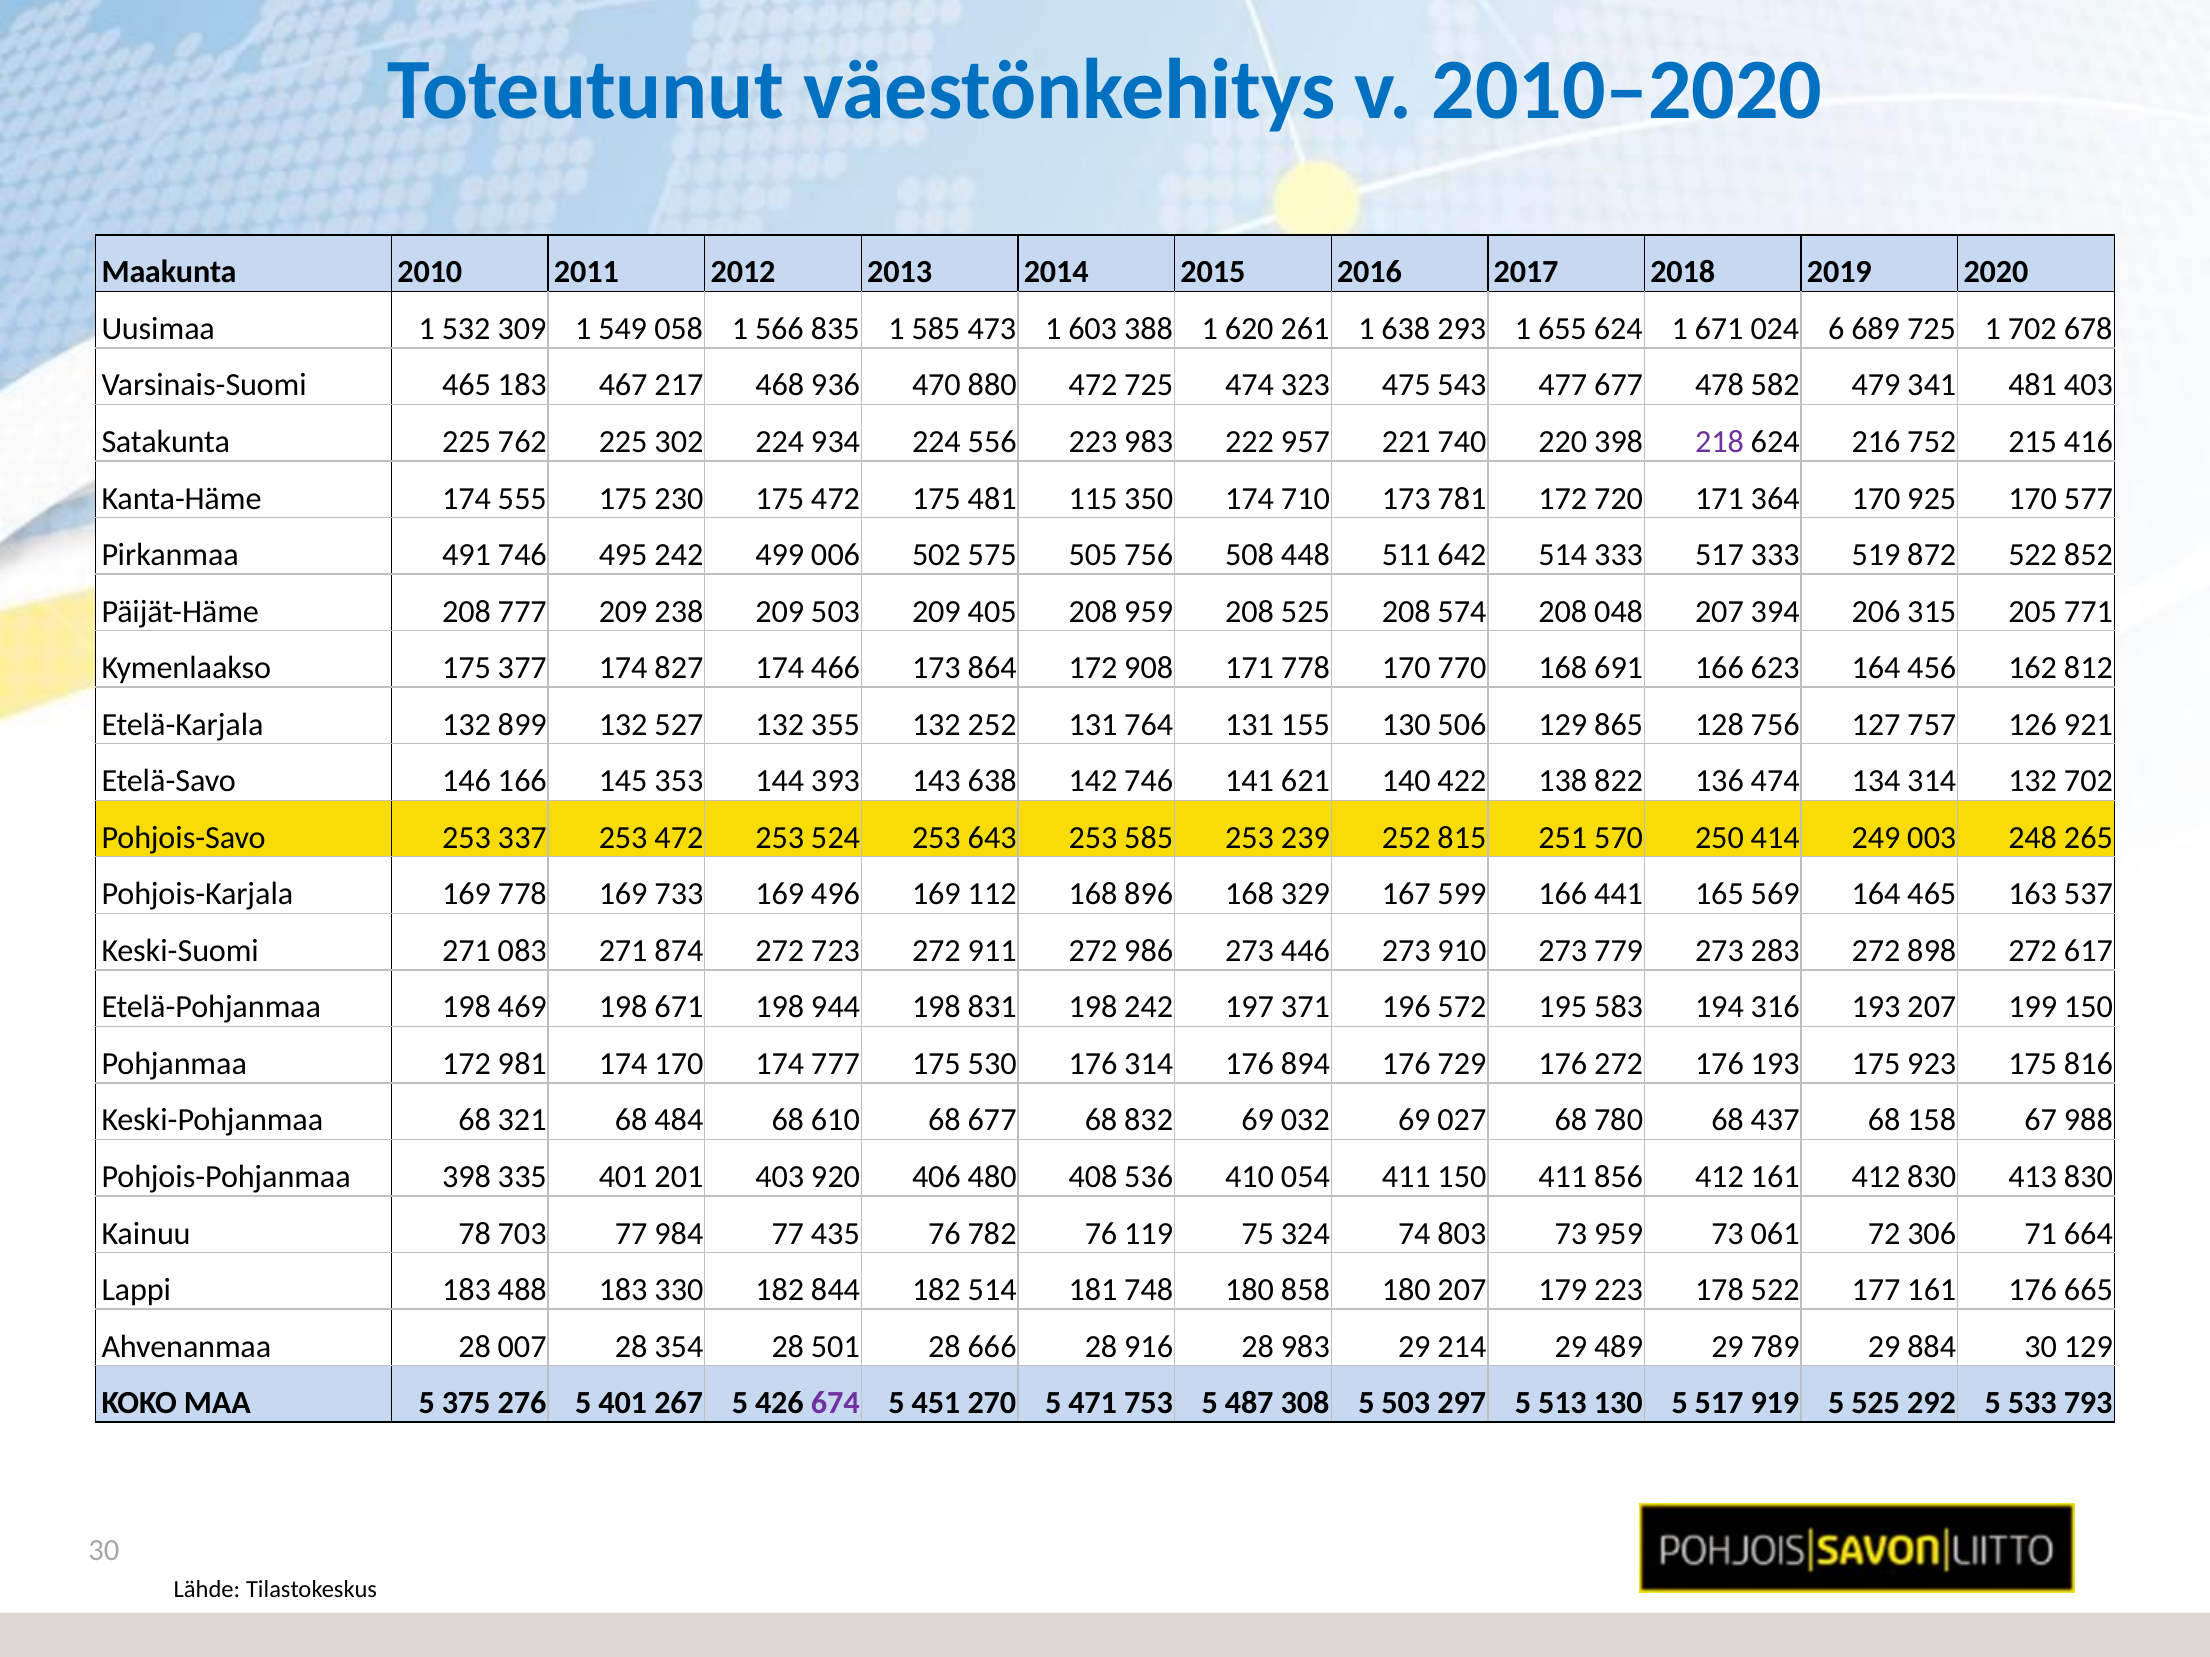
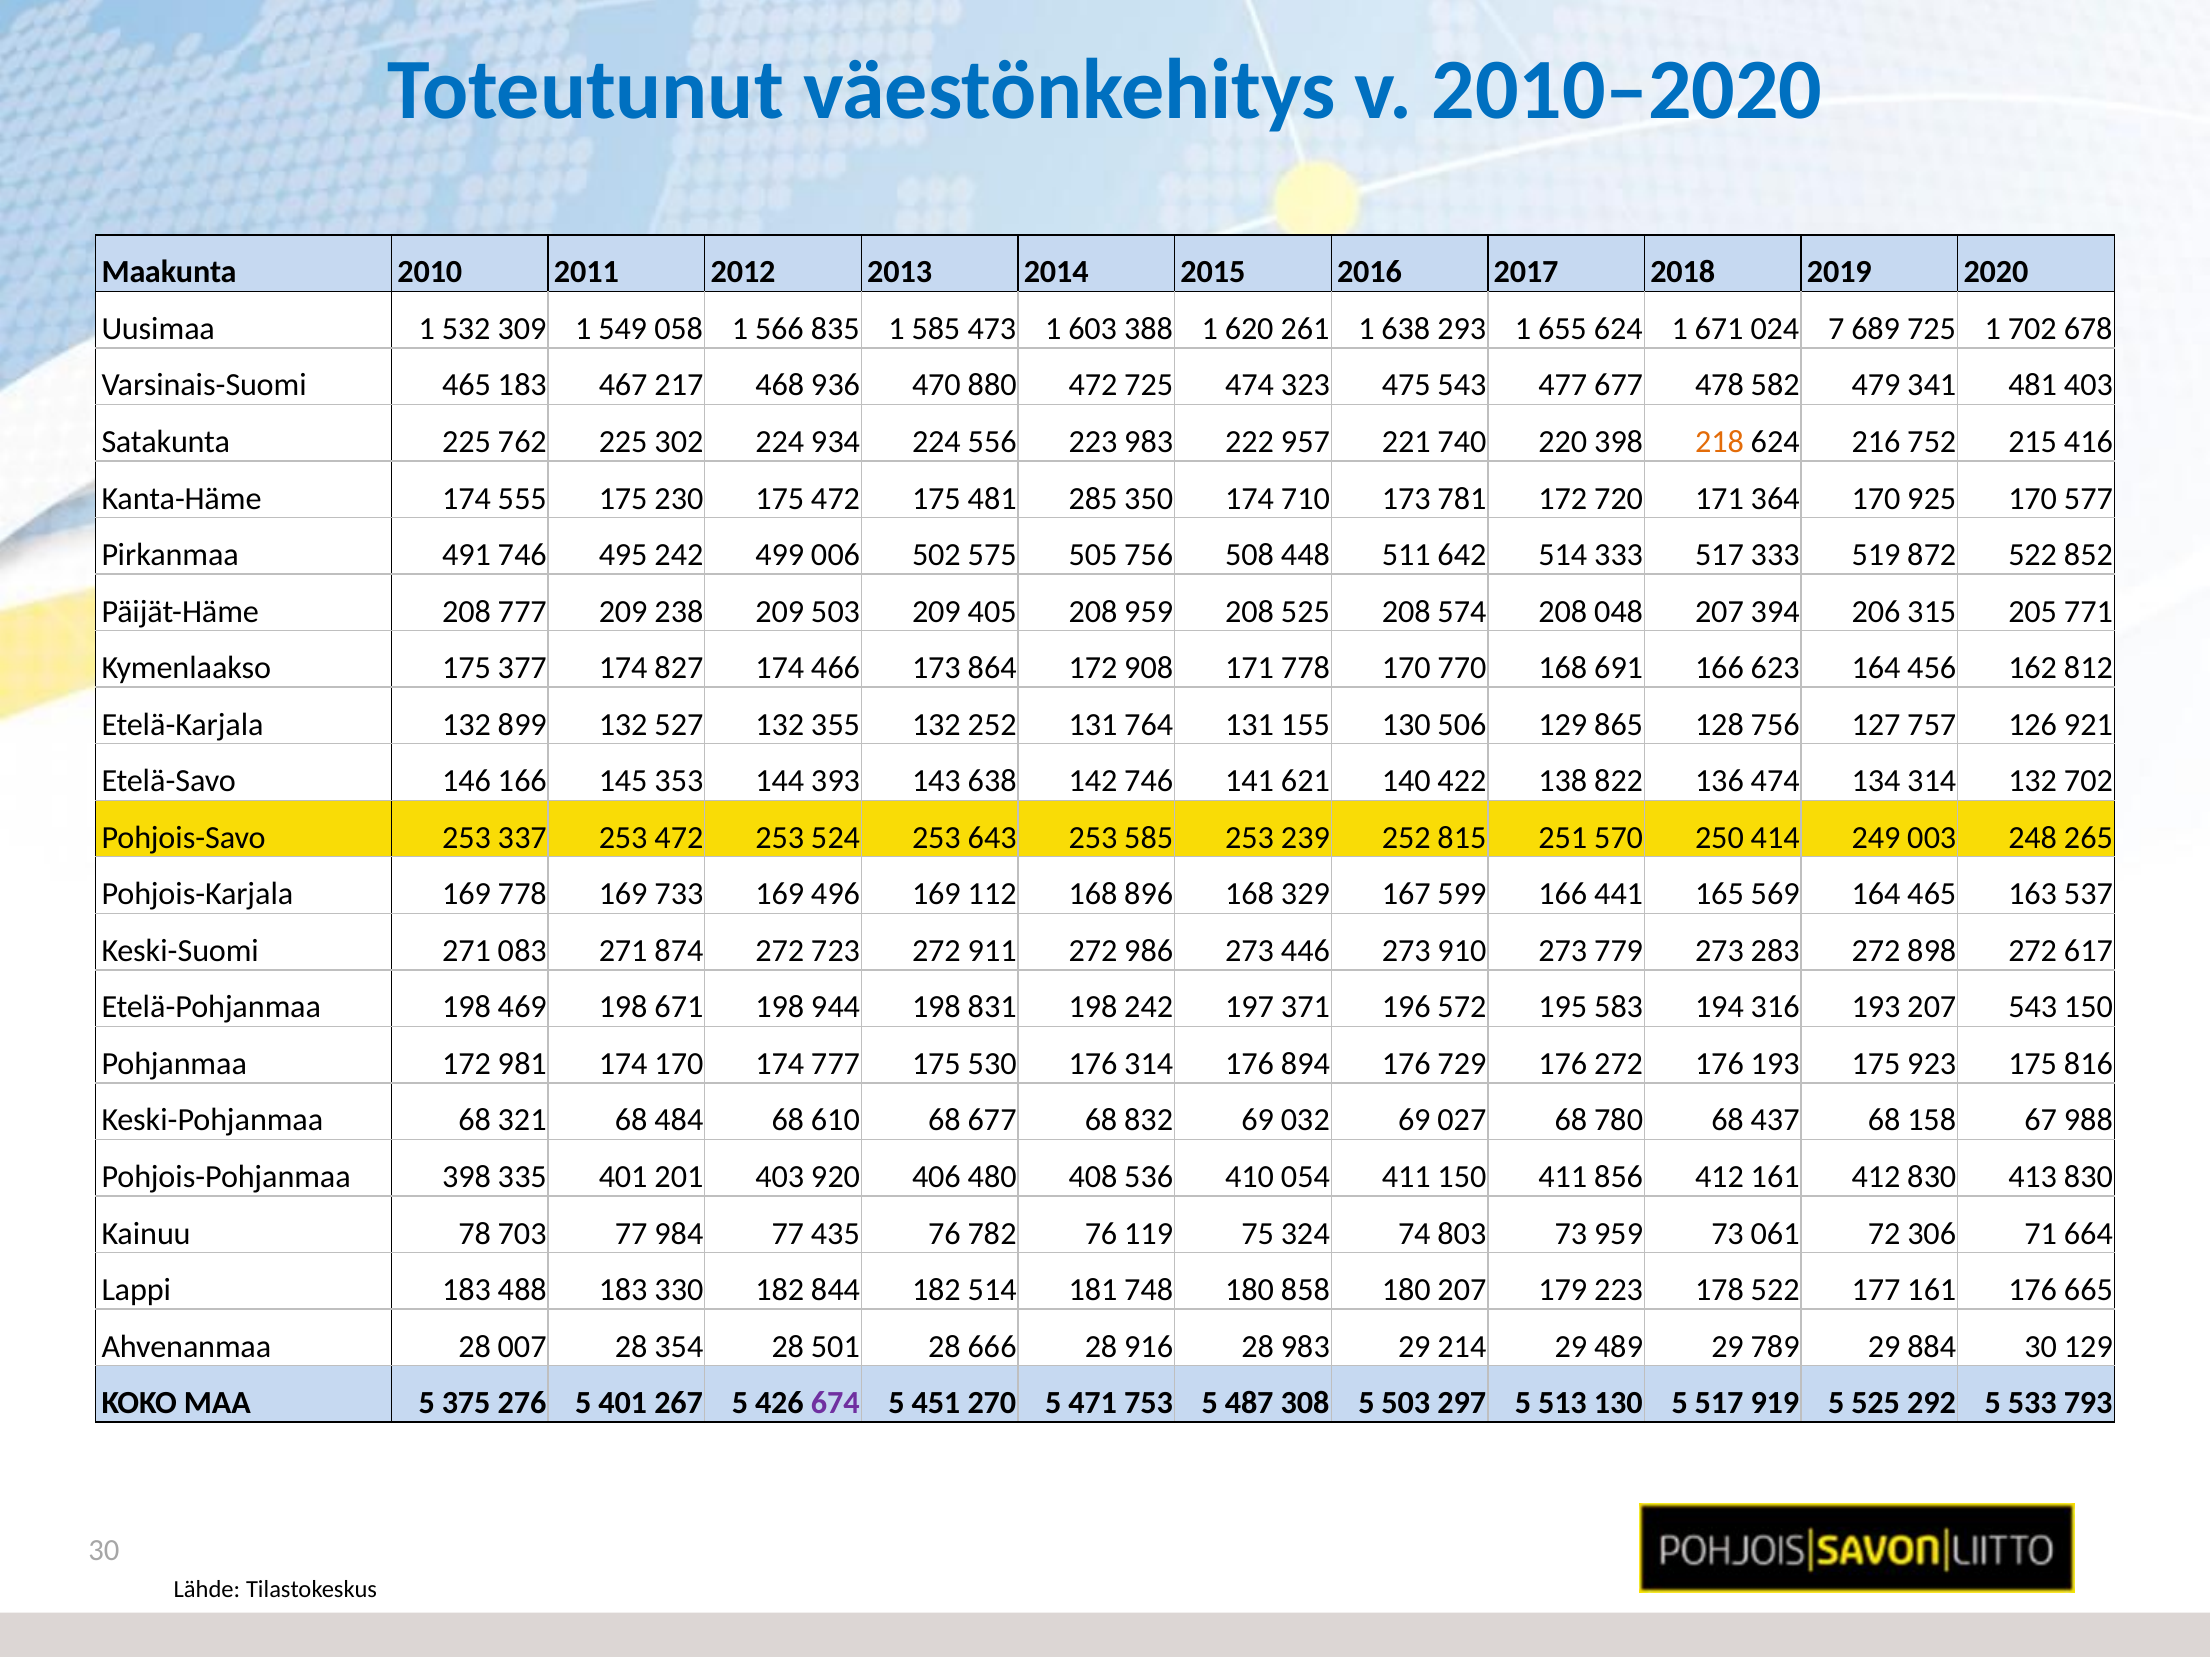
6: 6 -> 7
218 colour: purple -> orange
115: 115 -> 285
207 199: 199 -> 543
